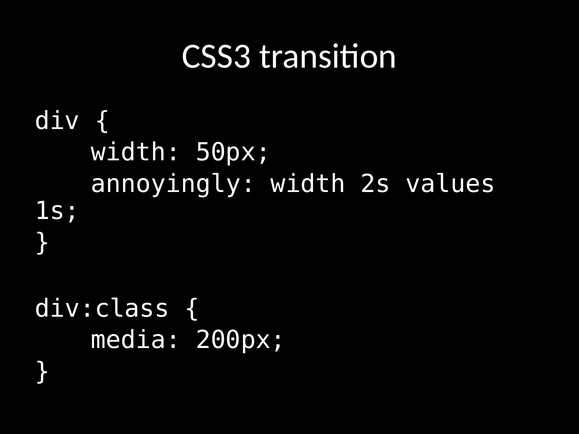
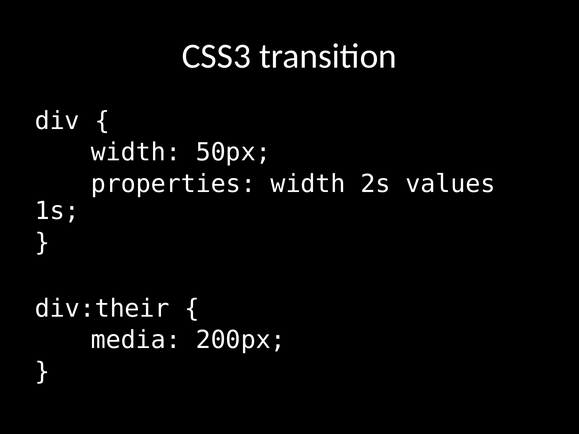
annoyingly: annoyingly -> properties
div:class: div:class -> div:their
